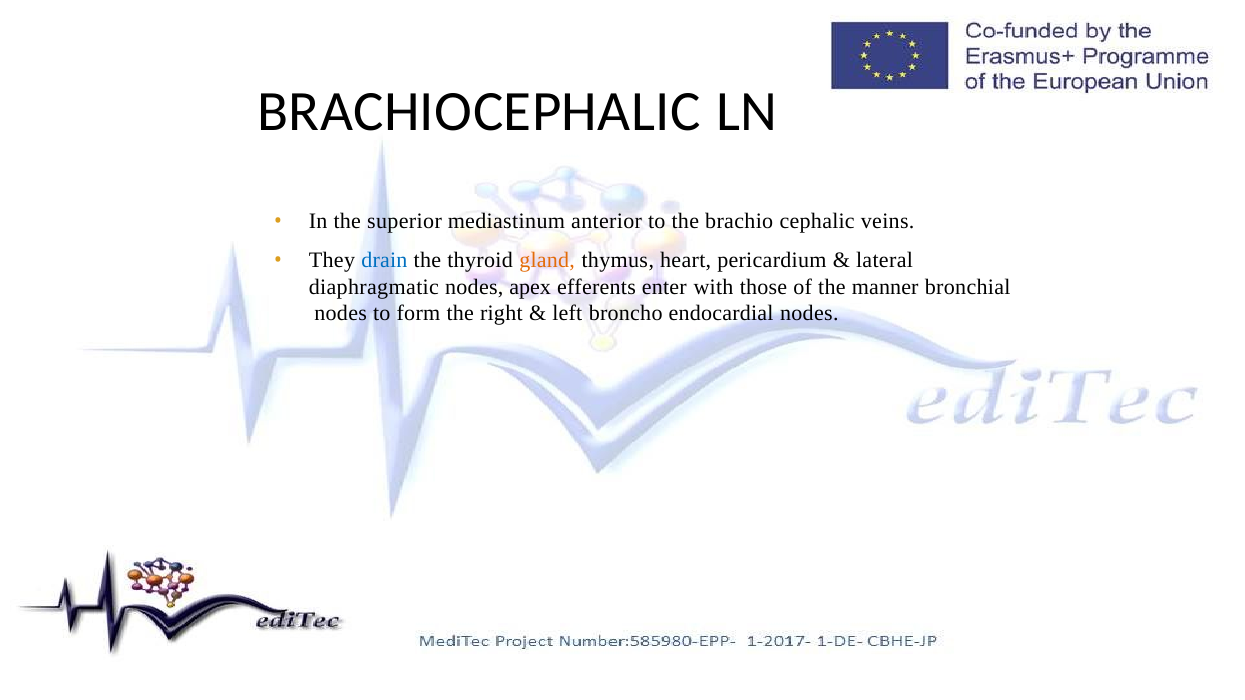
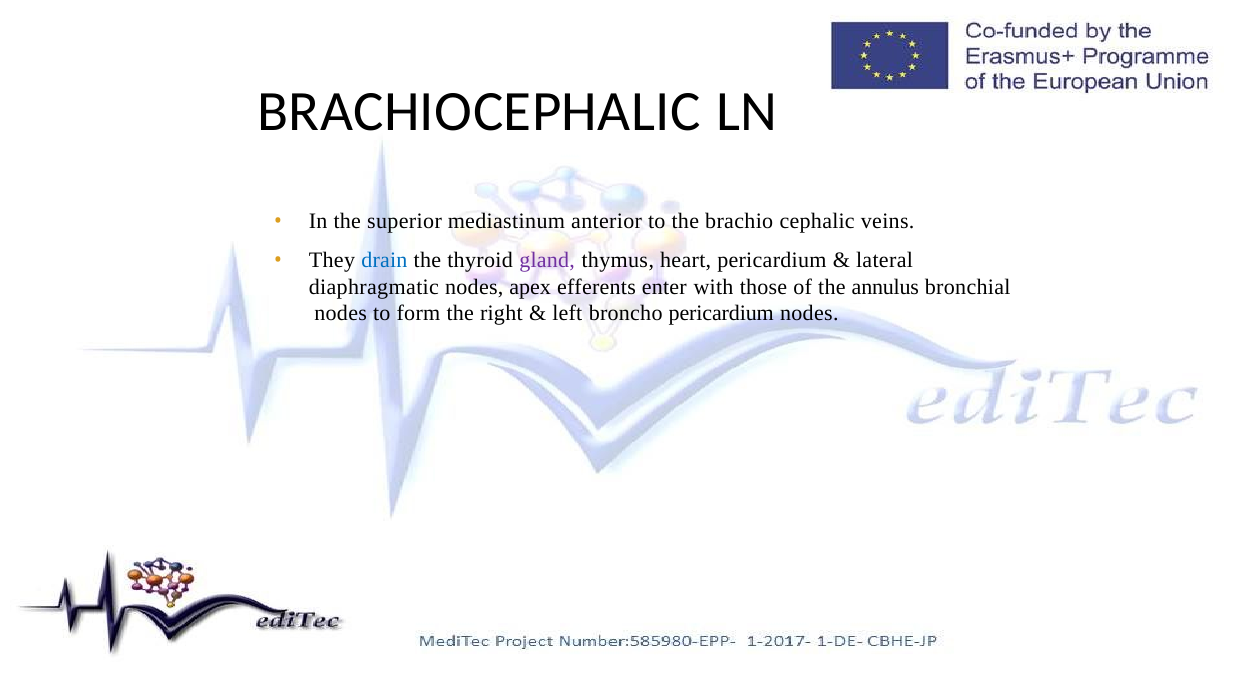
gland colour: orange -> purple
manner: manner -> annulus
broncho endocardial: endocardial -> pericardium
